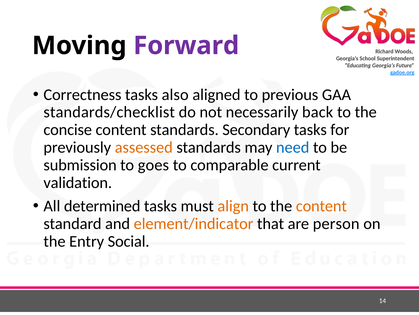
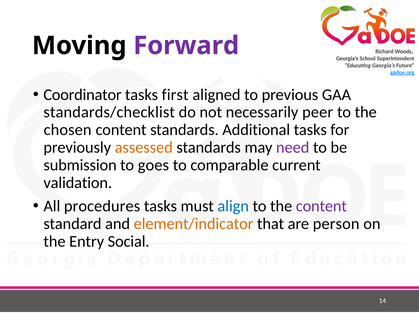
Correctness: Correctness -> Coordinator
also: also -> first
back: back -> peer
concise: concise -> chosen
Secondary: Secondary -> Additional
need colour: blue -> purple
determined: determined -> procedures
align colour: orange -> blue
content at (321, 206) colour: orange -> purple
